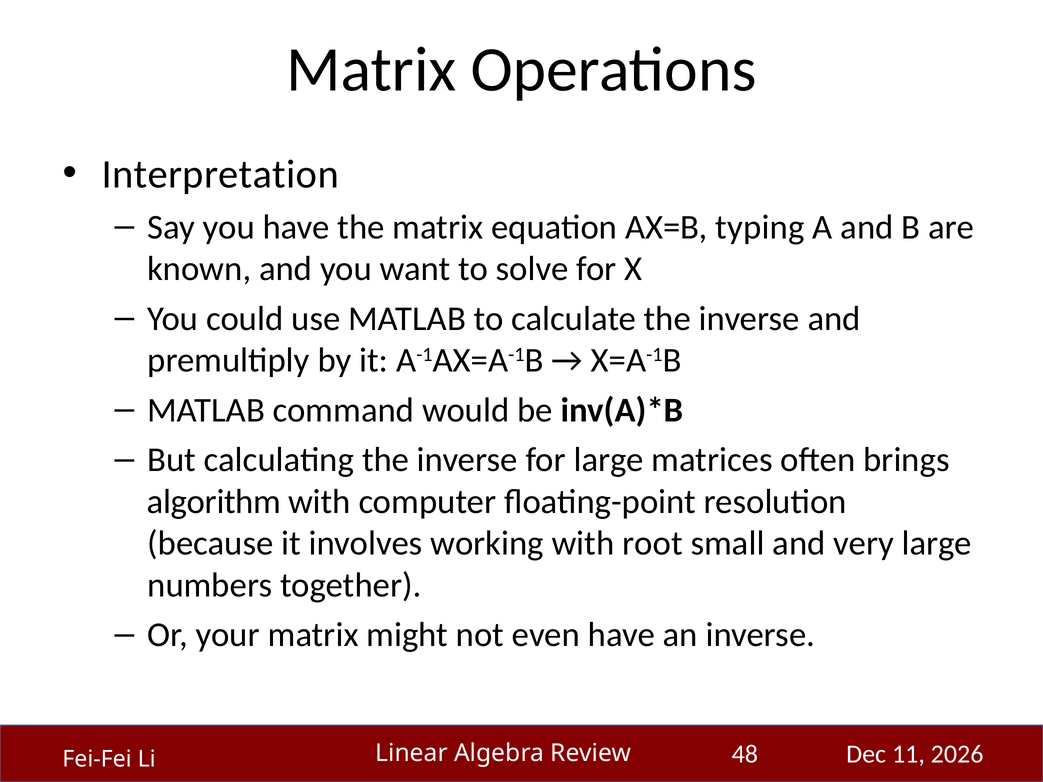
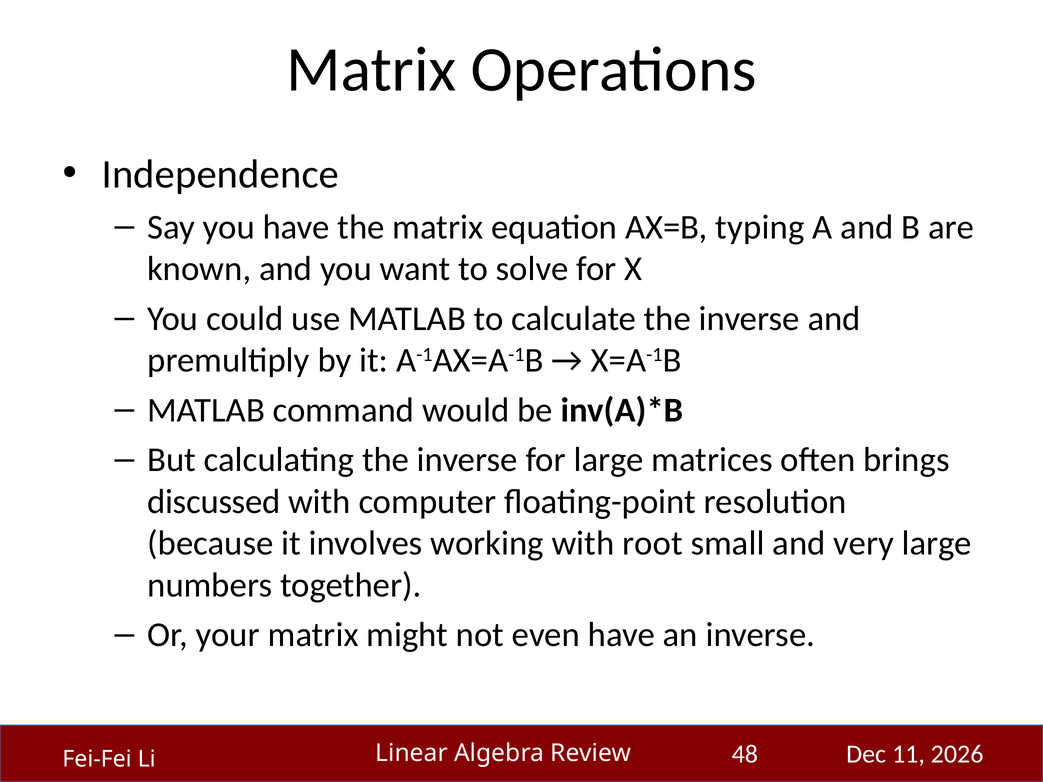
Interpretation: Interpretation -> Independence
algorithm: algorithm -> discussed
